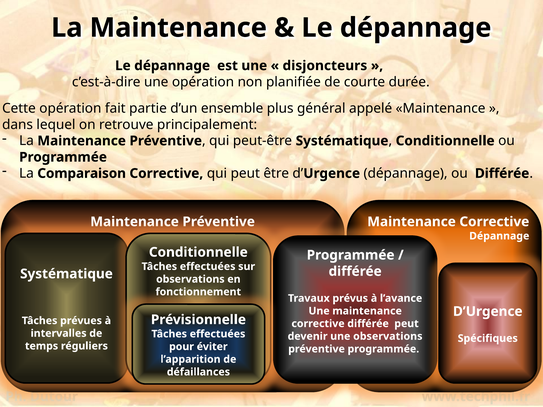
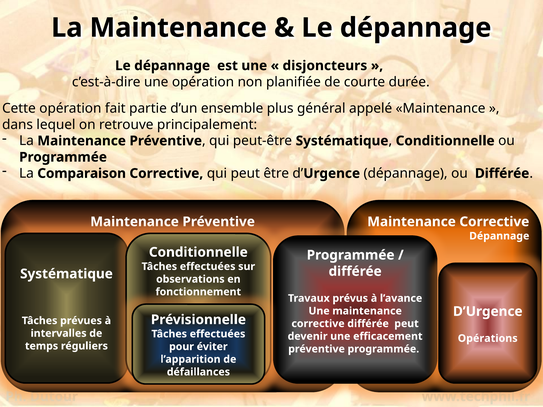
une observations: observations -> efficacement
Spécifiques: Spécifiques -> Opérations
